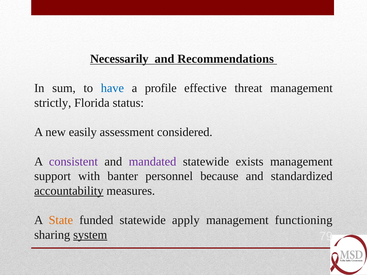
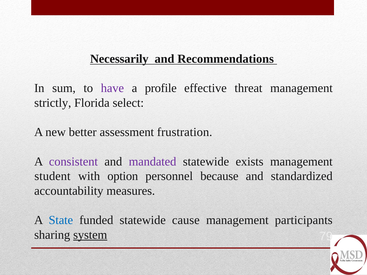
have colour: blue -> purple
status: status -> select
easily: easily -> better
considered: considered -> frustration
support: support -> student
banter: banter -> option
accountability underline: present -> none
State colour: orange -> blue
apply: apply -> cause
functioning: functioning -> participants
